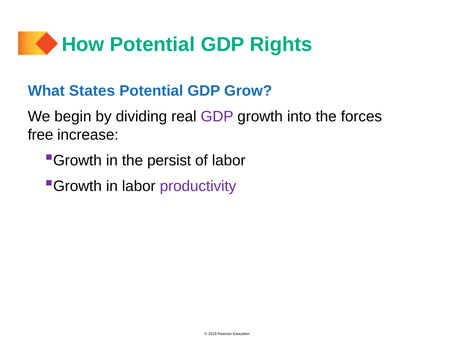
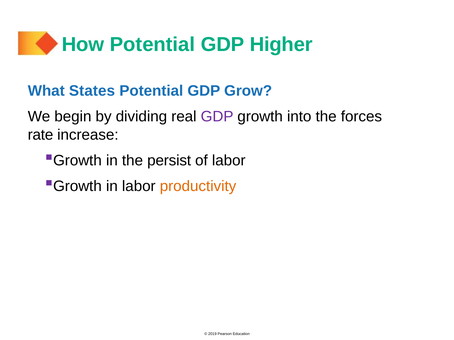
Rights: Rights -> Higher
free: free -> rate
productivity colour: purple -> orange
